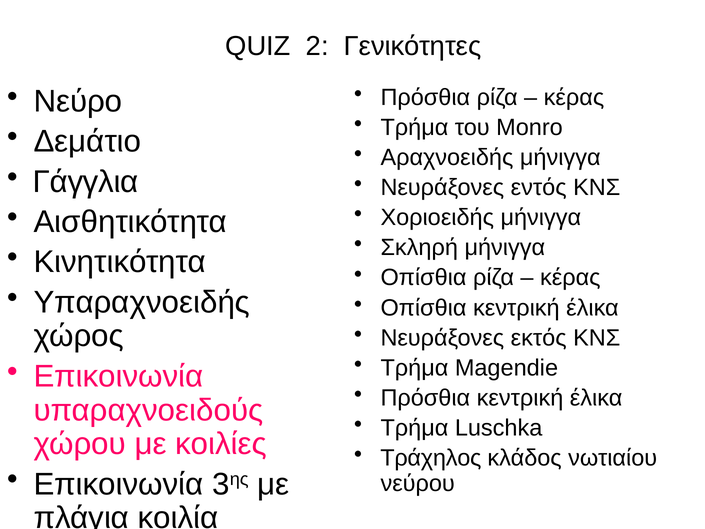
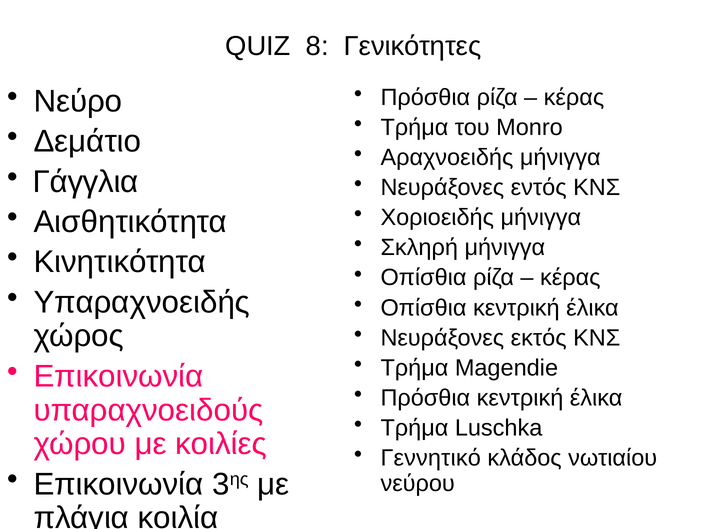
2: 2 -> 8
Τράχηλος: Τράχηλος -> Γεννητικό
